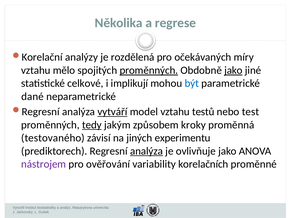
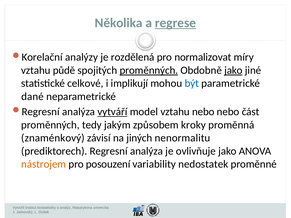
regrese underline: none -> present
očekávaných: očekávaných -> normalizovat
mělo: mělo -> půdě
vztahu testů: testů -> nebo
test: test -> část
tedy underline: present -> none
testovaného: testovaného -> znaménkový
experimentu: experimentu -> nenormalitu
analýza at (147, 151) underline: present -> none
nástrojem colour: purple -> orange
ověřování: ověřování -> posouzení
korelačních: korelačních -> nedostatek
